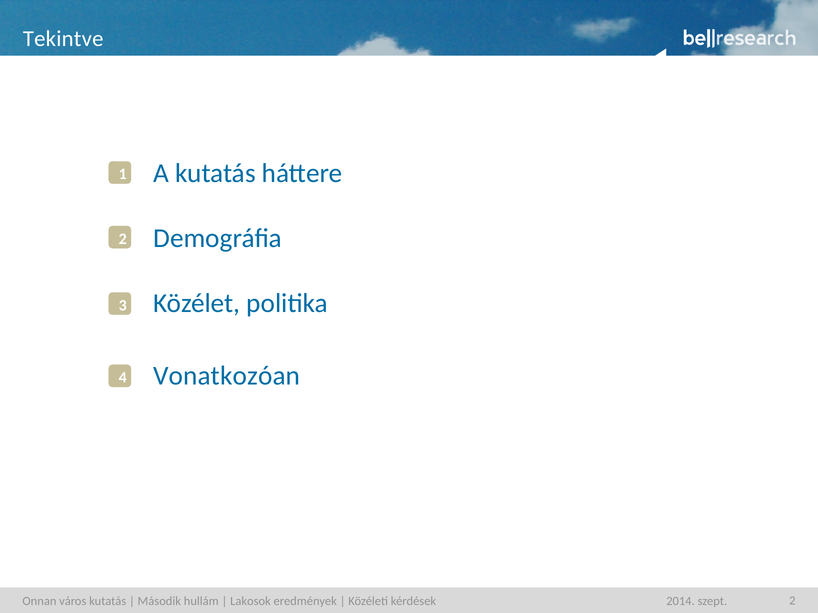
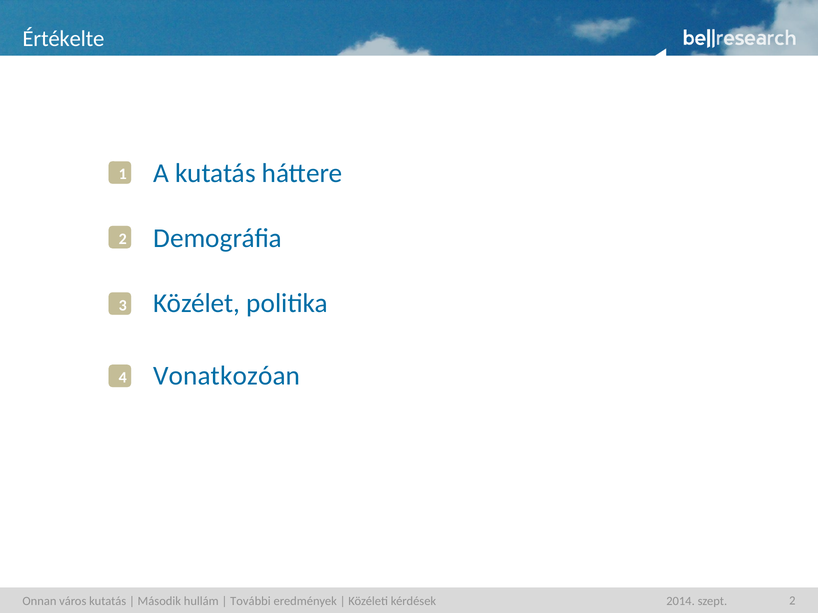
Tekintve: Tekintve -> Értékelte
Lakosok: Lakosok -> További
